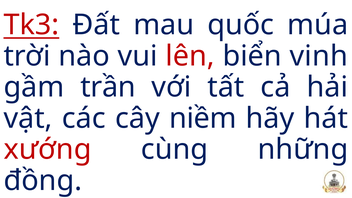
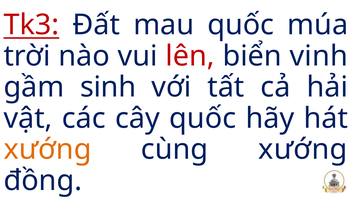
trần: trần -> sinh
cây niềm: niềm -> quốc
xướng at (48, 149) colour: red -> orange
cùng những: những -> xướng
